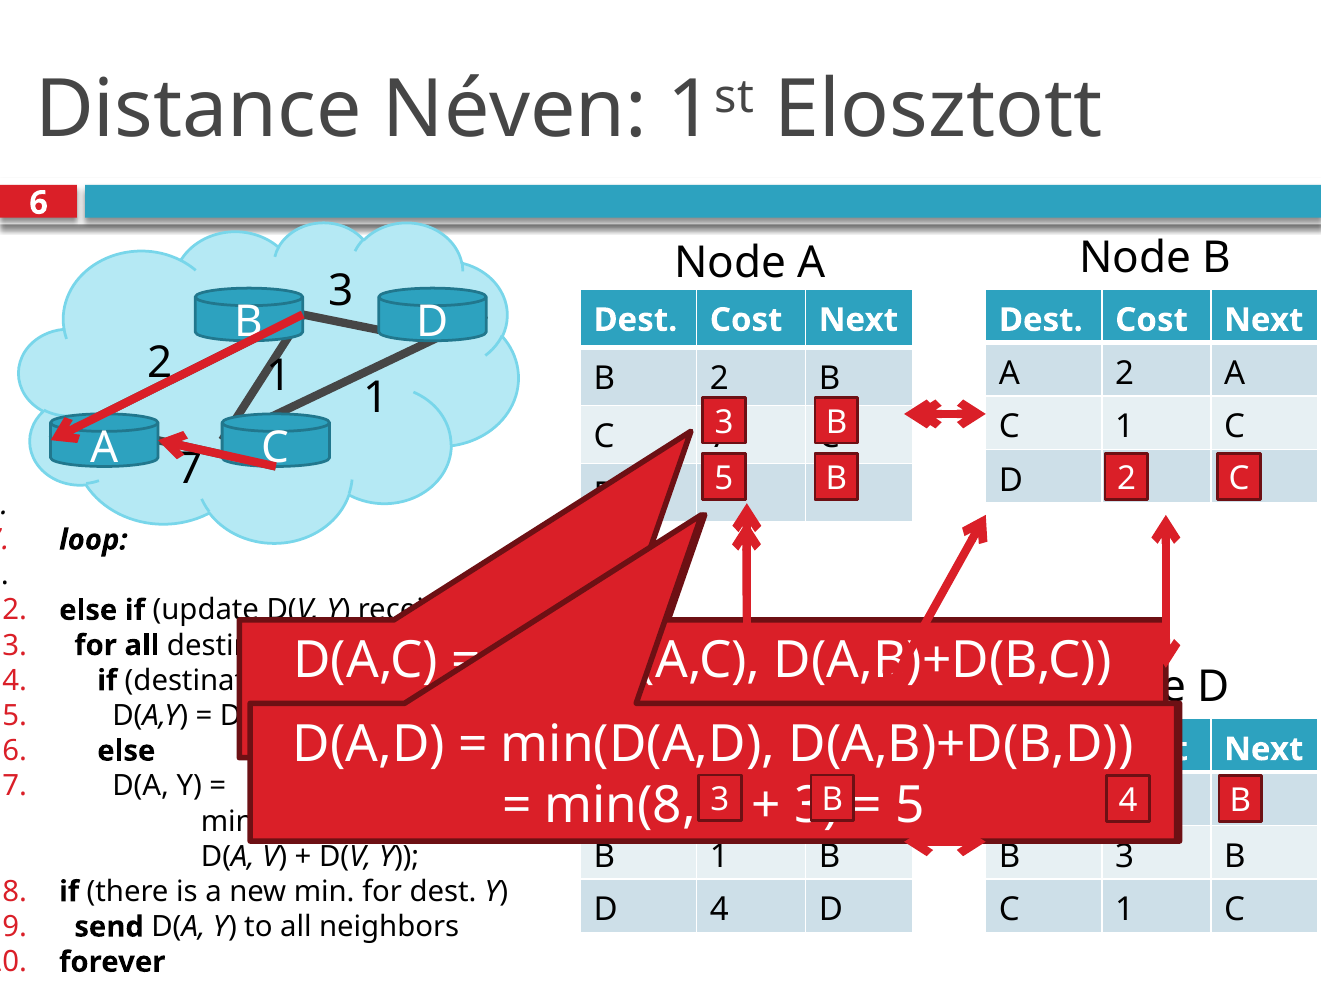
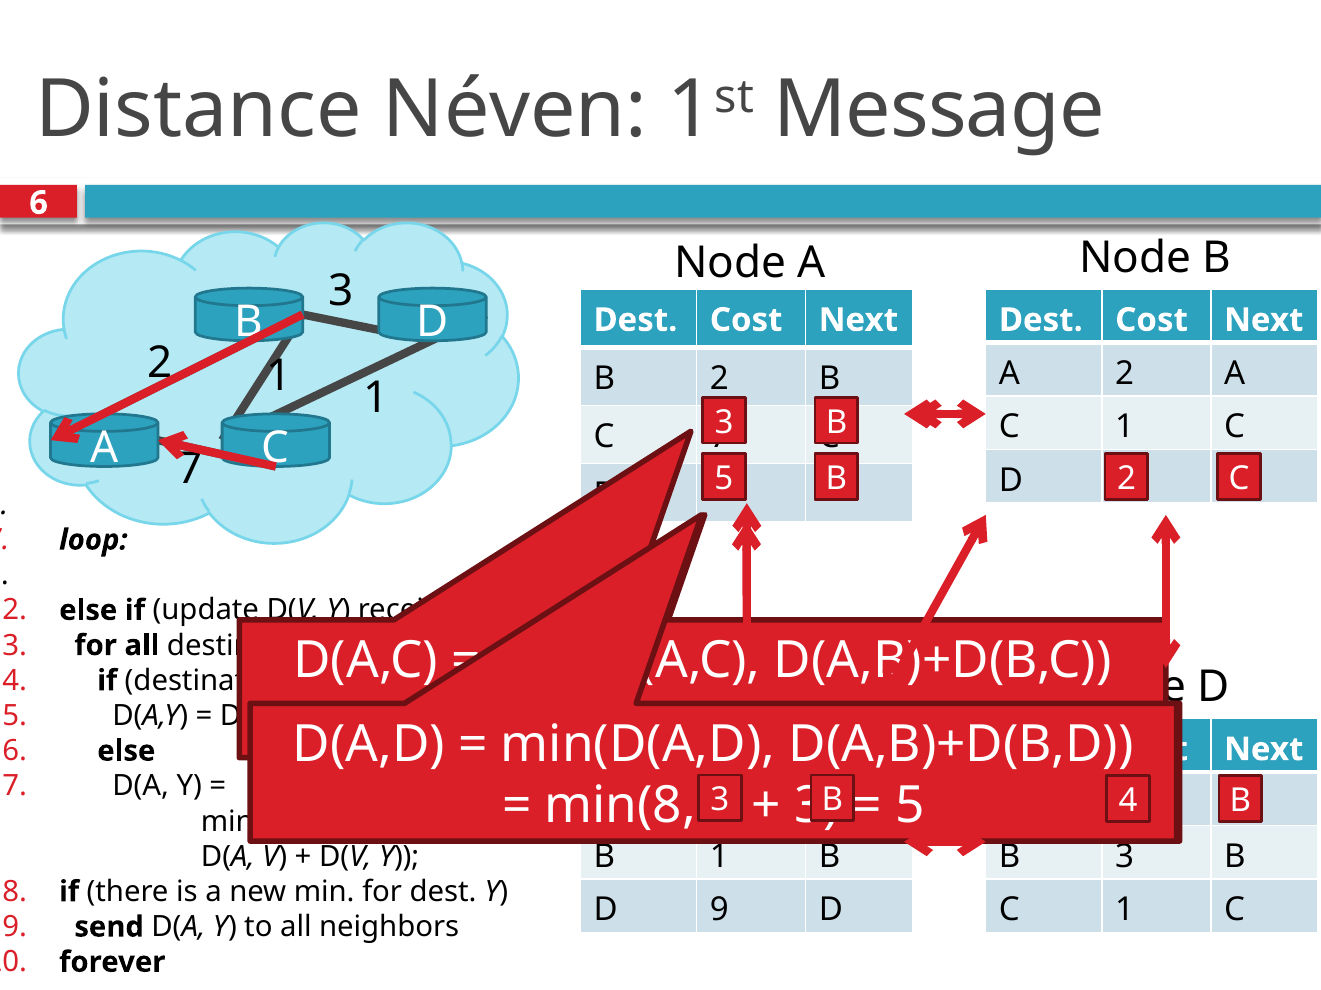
Elosztott: Elosztott -> Message
D 4: 4 -> 9
